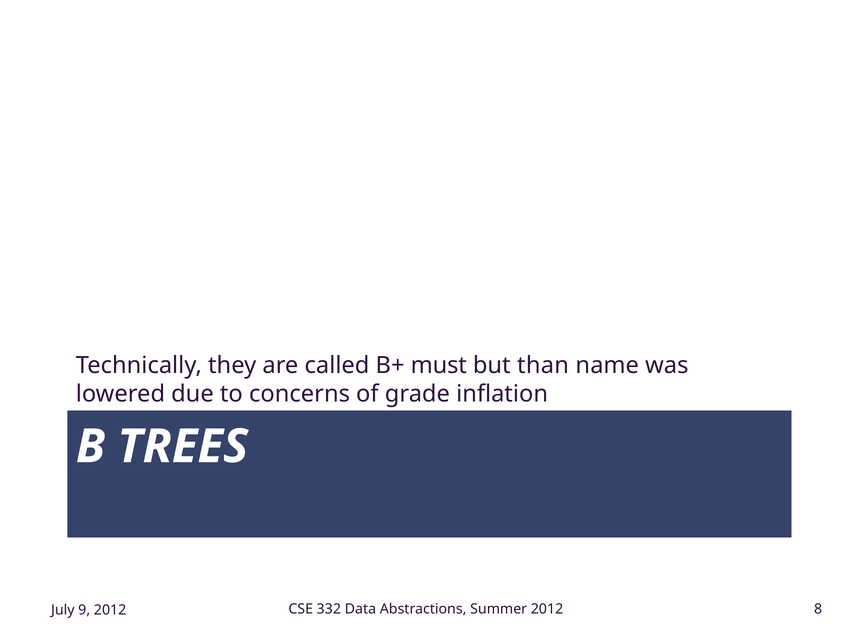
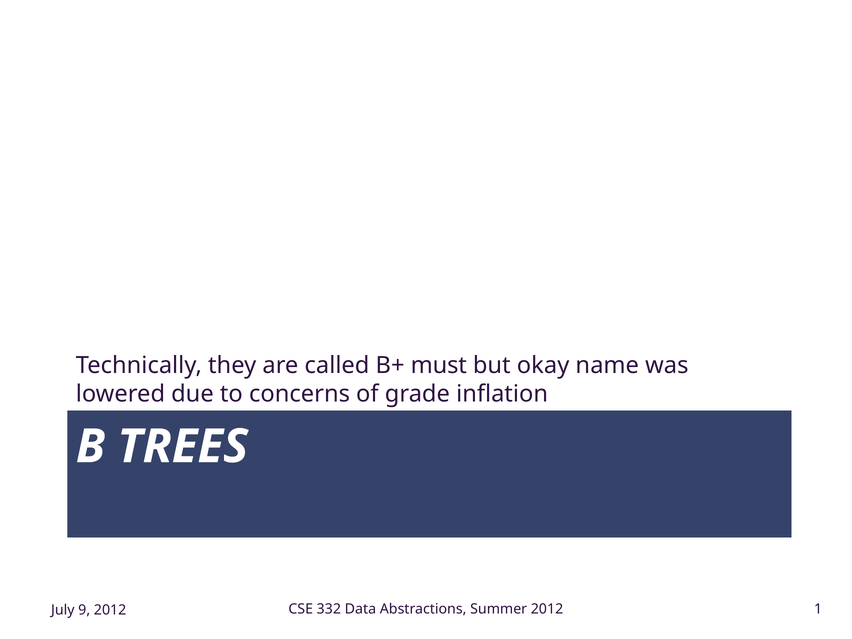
than: than -> okay
8: 8 -> 1
